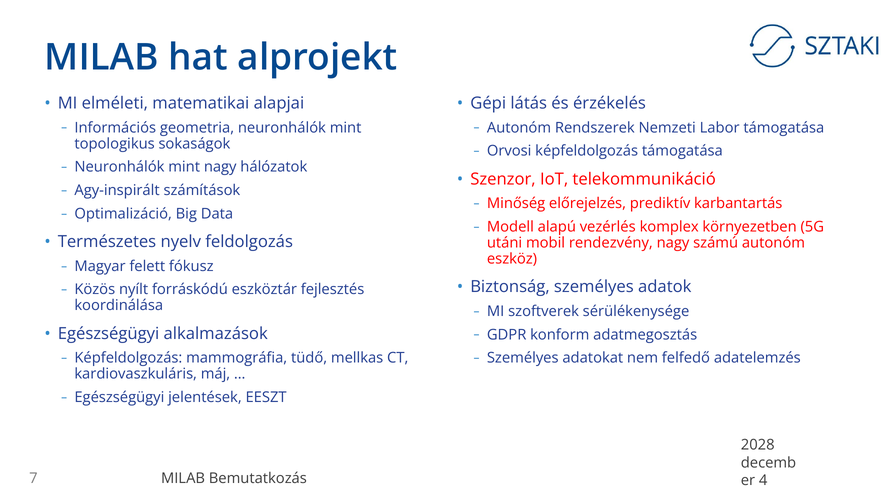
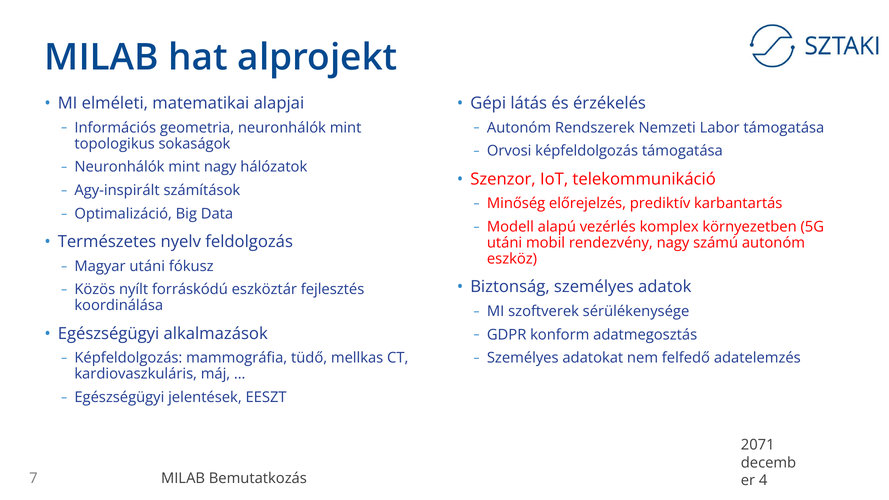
Magyar felett: felett -> utáni
2028: 2028 -> 2071
